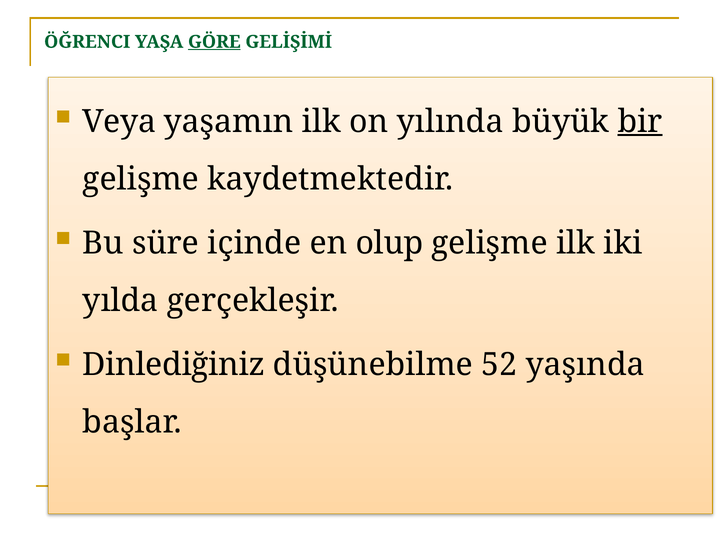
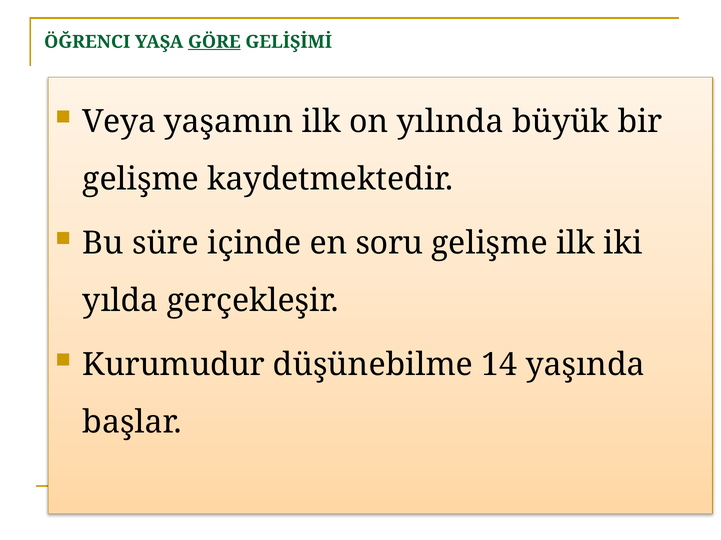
bir underline: present -> none
olup: olup -> soru
Dinlediğiniz: Dinlediğiniz -> Kurumudur
52: 52 -> 14
